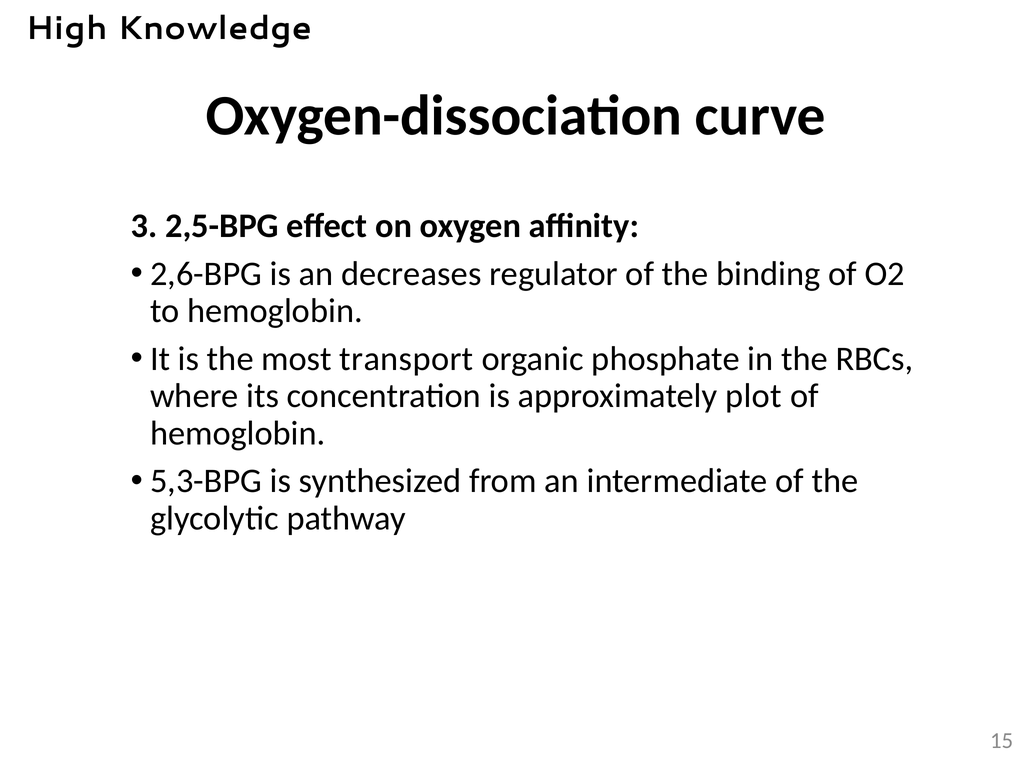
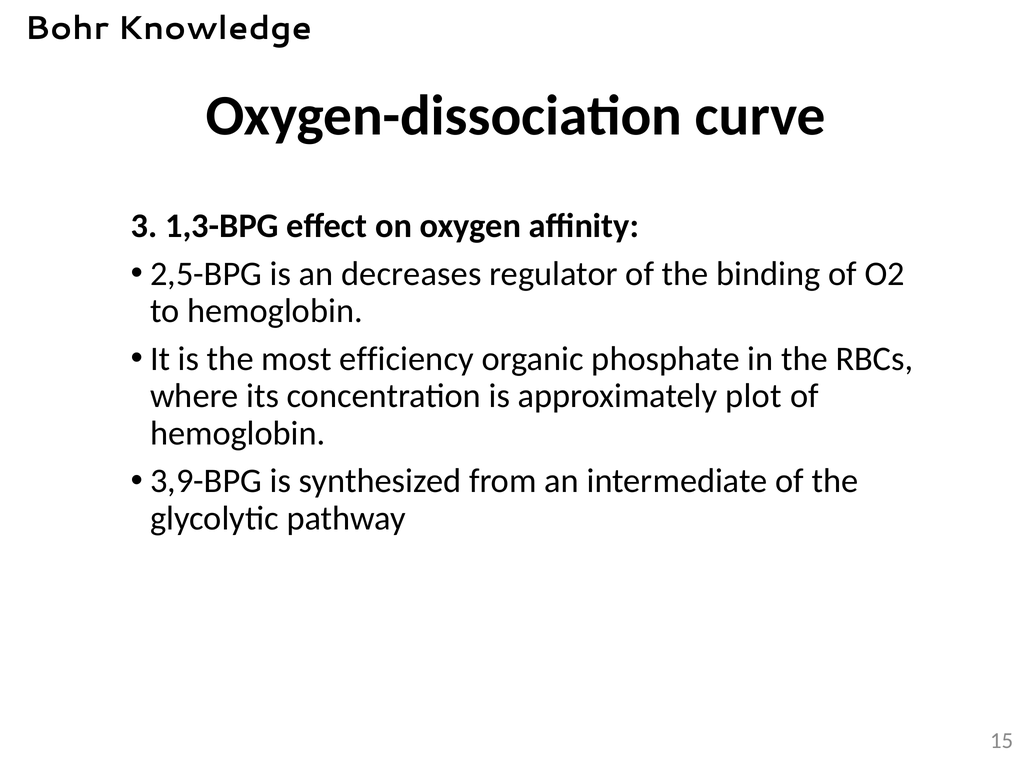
High: High -> Bohr
2,5-BPG: 2,5-BPG -> 1,3-BPG
2,6-BPG: 2,6-BPG -> 2,5-BPG
transport: transport -> efficiency
5,3-BPG: 5,3-BPG -> 3,9-BPG
